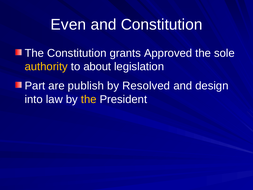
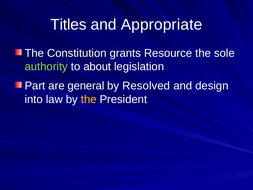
Even: Even -> Titles
and Constitution: Constitution -> Appropriate
Approved: Approved -> Resource
authority colour: yellow -> light green
publish: publish -> general
